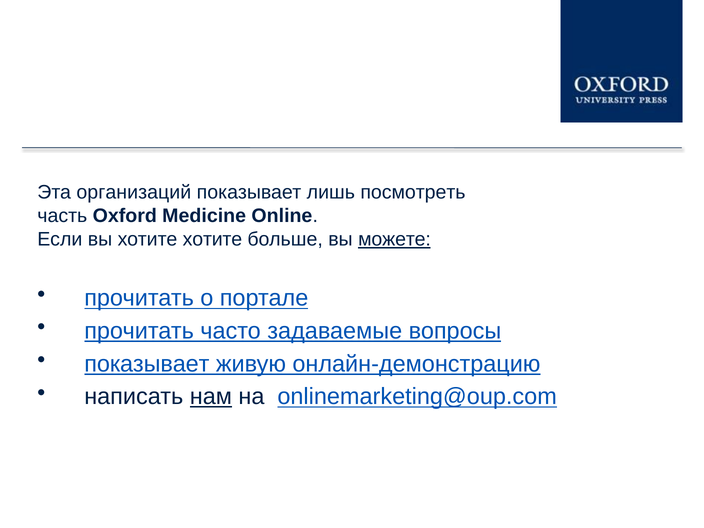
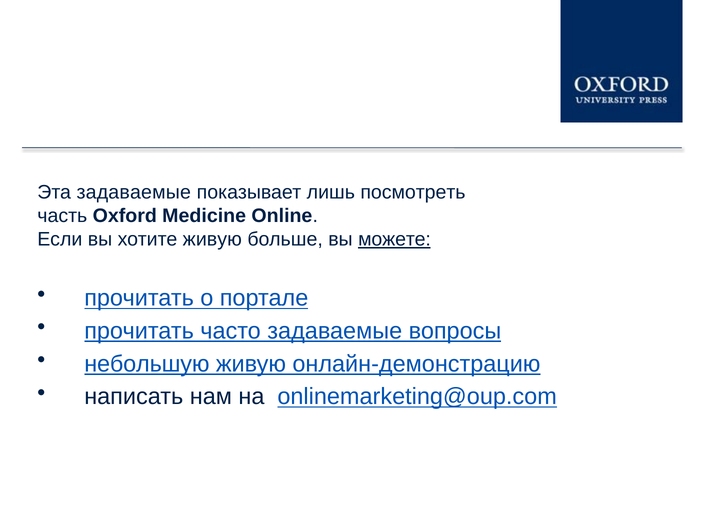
Эта организаций: организаций -> задаваемые
хотите хотите: хотите -> живую
показывает at (147, 364): показывает -> небольшую
нам underline: present -> none
